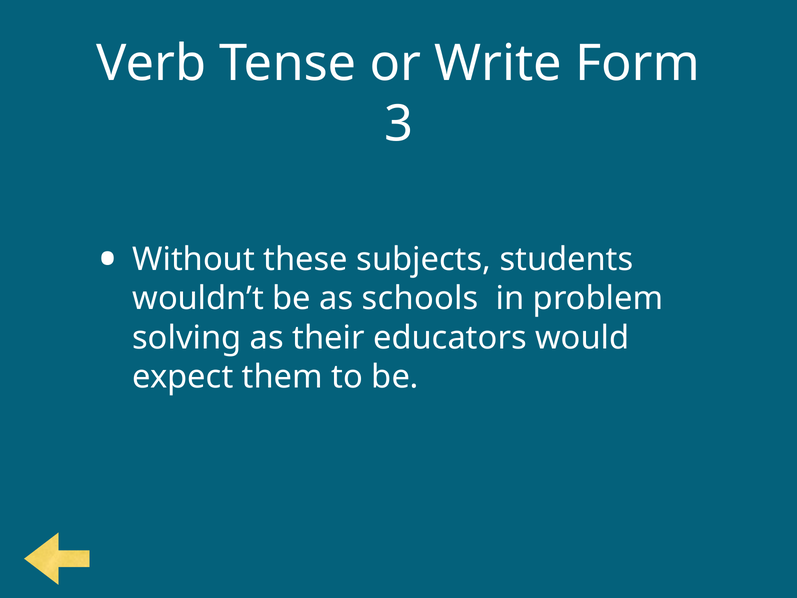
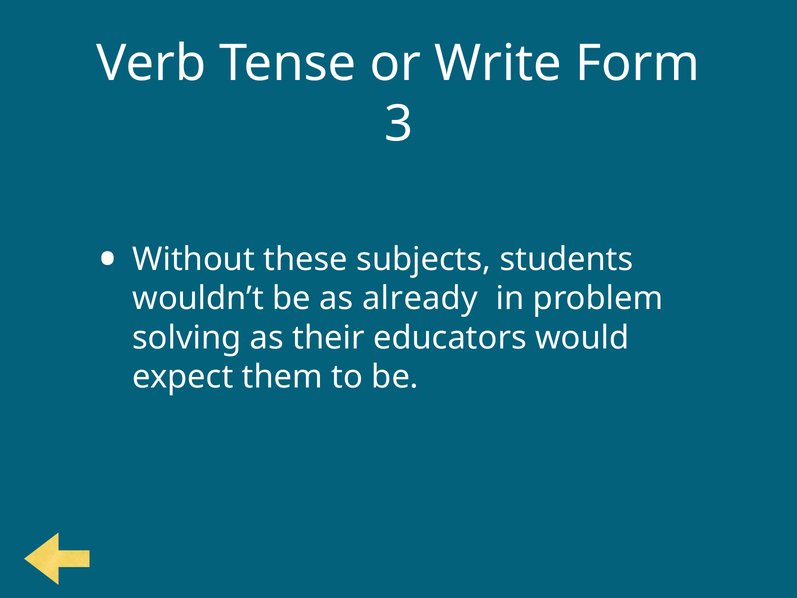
schools: schools -> already
